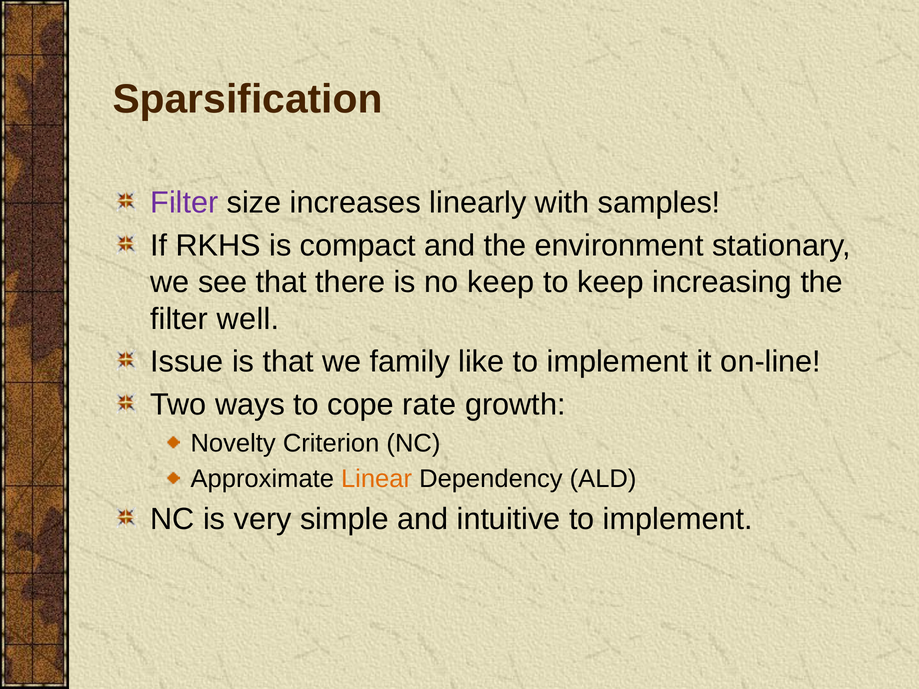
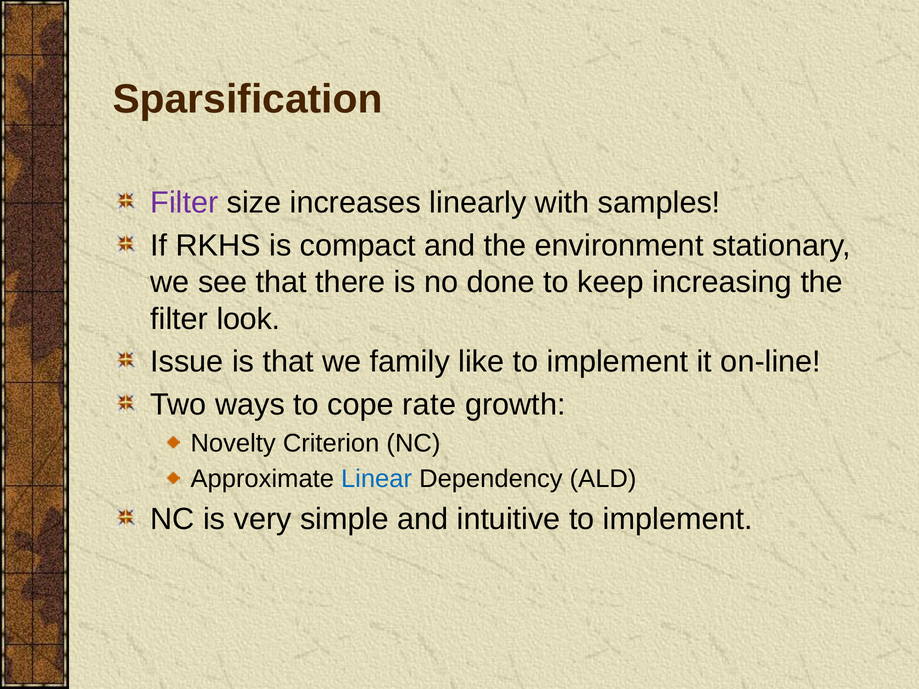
no keep: keep -> done
well: well -> look
Linear colour: orange -> blue
